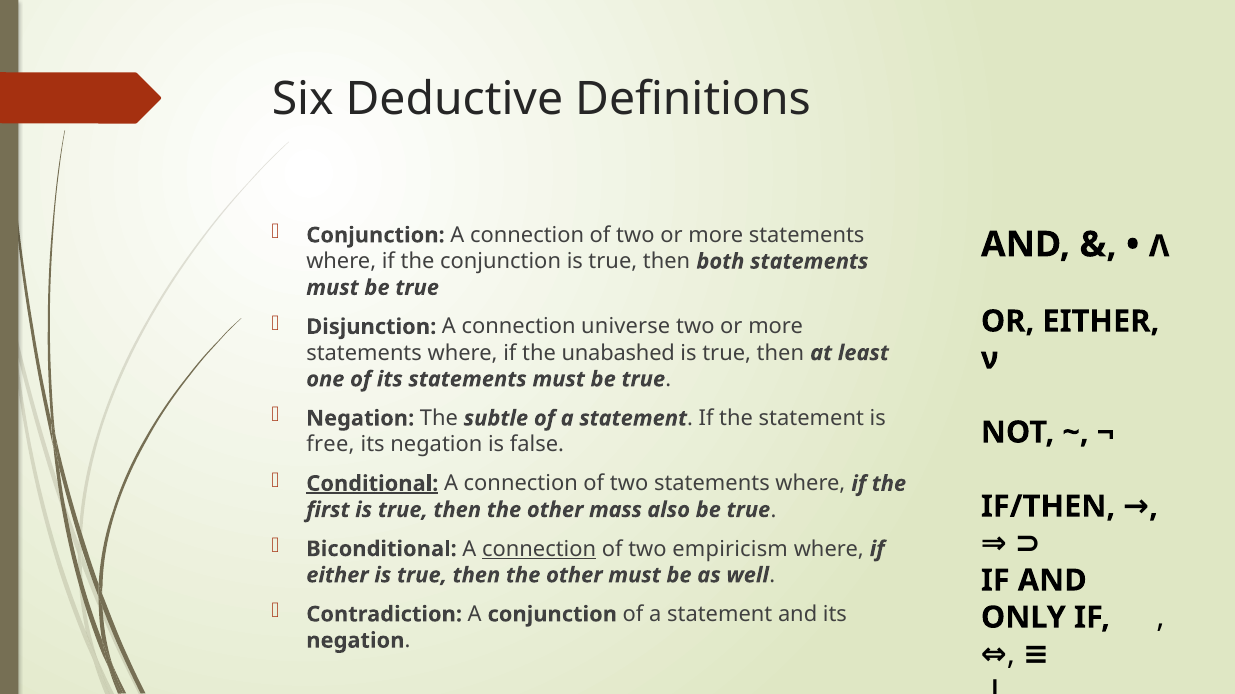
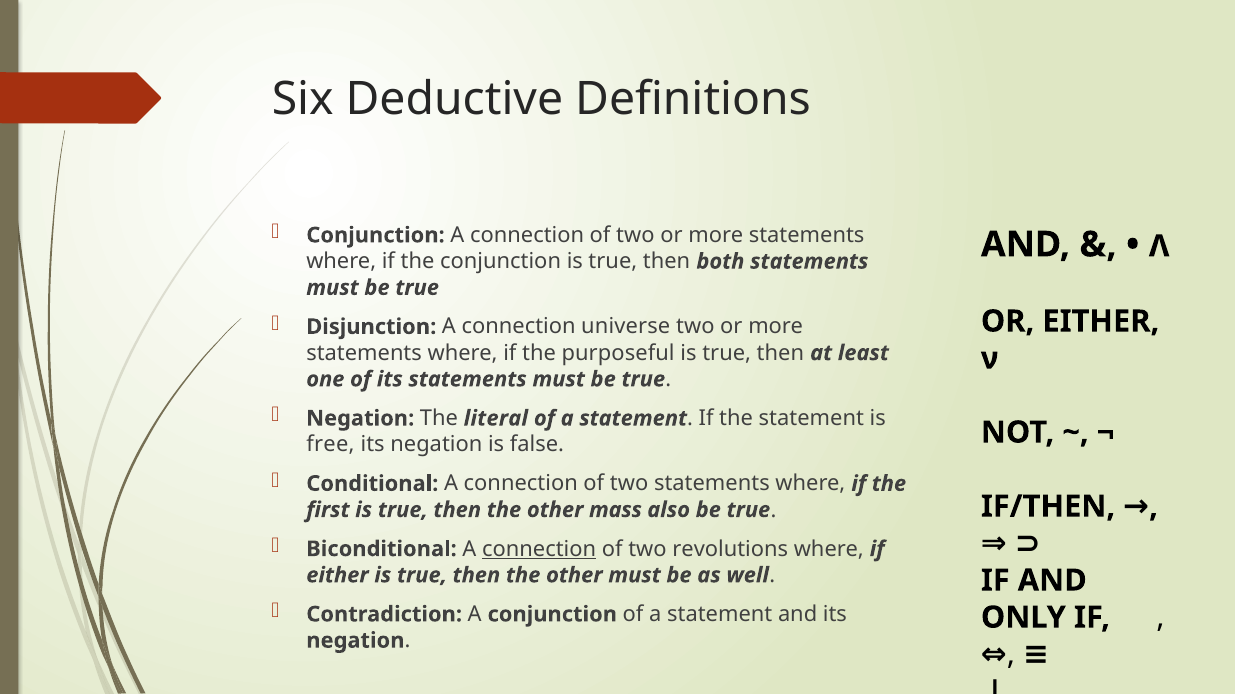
unabashed: unabashed -> purposeful
subtle: subtle -> literal
Conditional underline: present -> none
empiricism: empiricism -> revolutions
